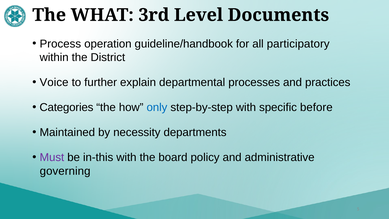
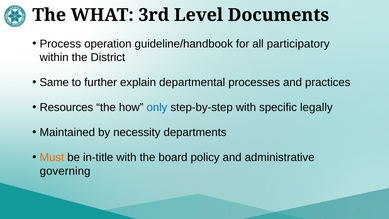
Voice: Voice -> Same
Categories: Categories -> Resources
before: before -> legally
Must colour: purple -> orange
in-this: in-this -> in-title
